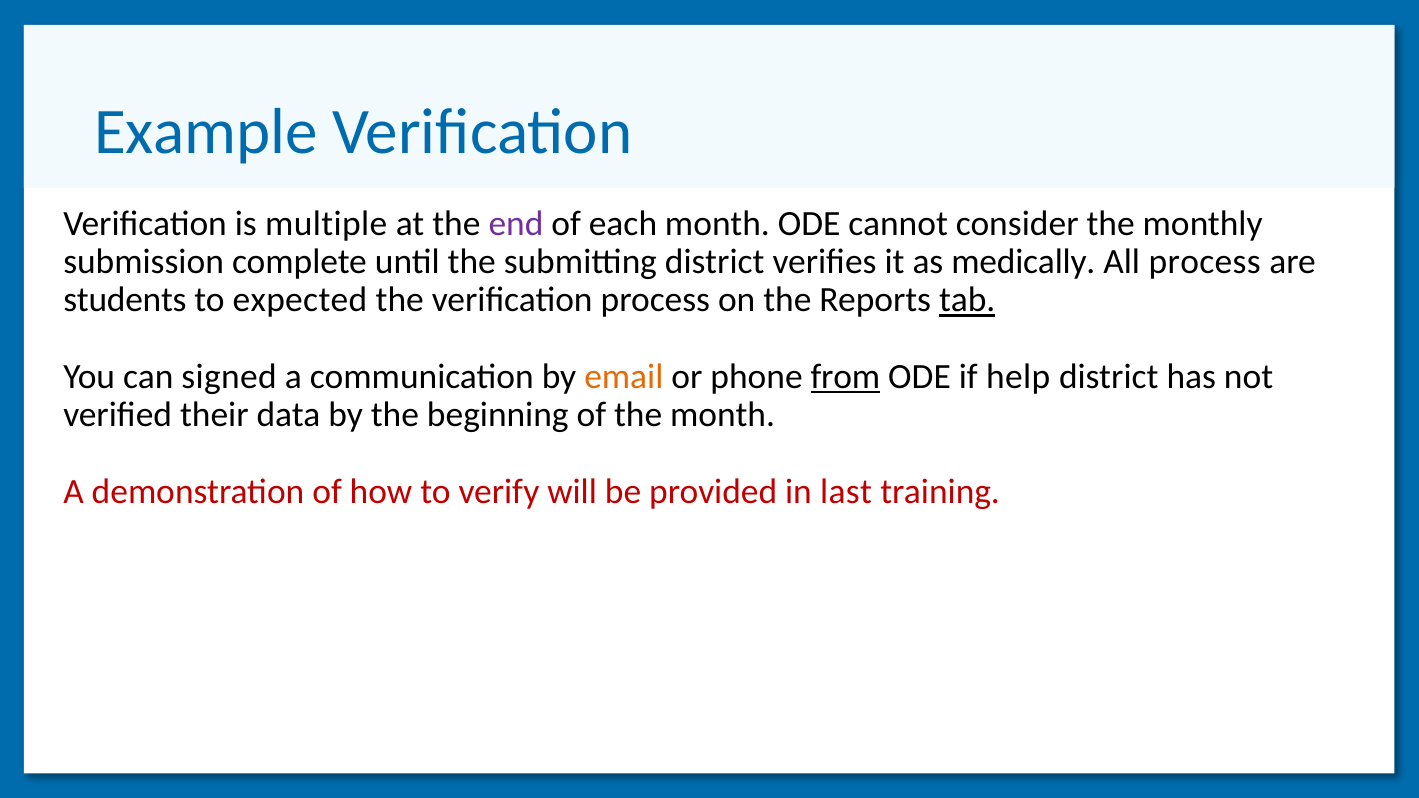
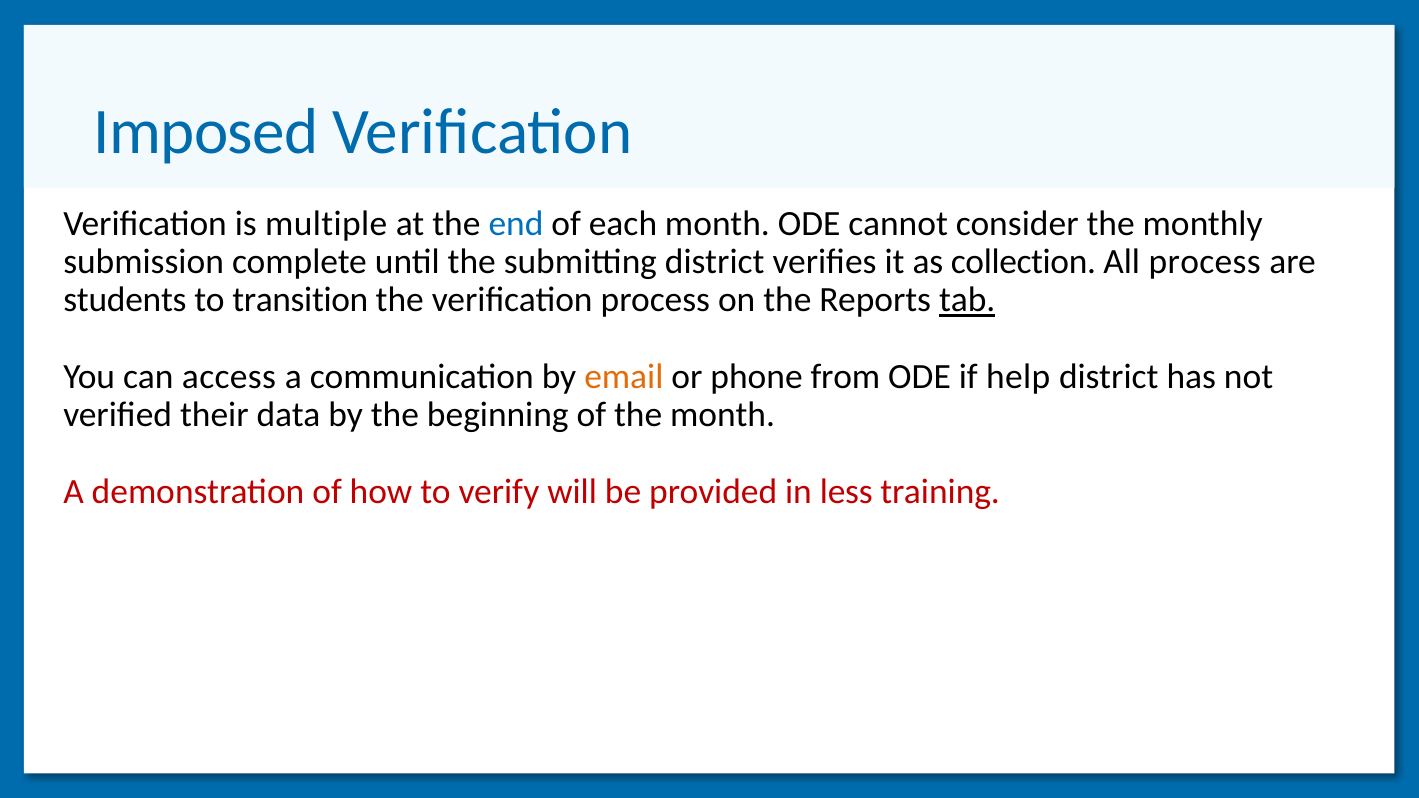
Example: Example -> Imposed
end colour: purple -> blue
medically: medically -> collection
expected: expected -> transition
signed: signed -> access
from underline: present -> none
last: last -> less
